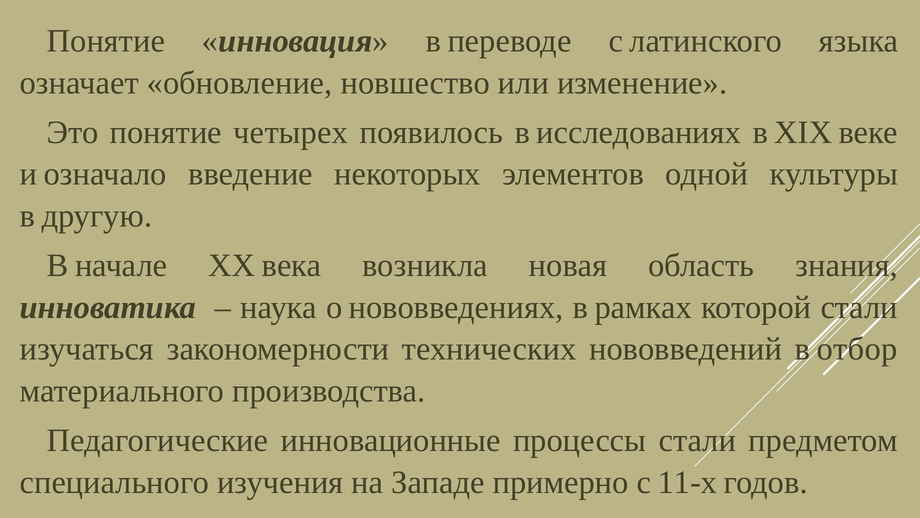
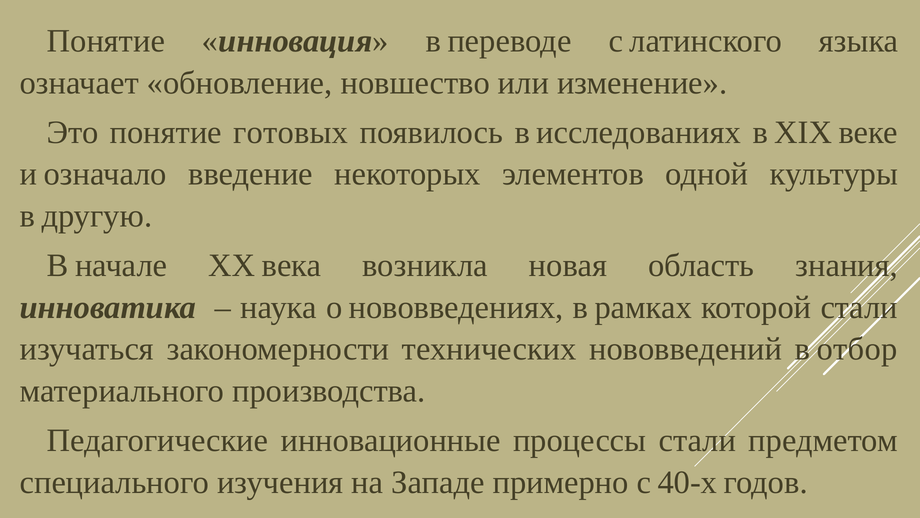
четырех: четырех -> готовых
11-х: 11-х -> 40-х
